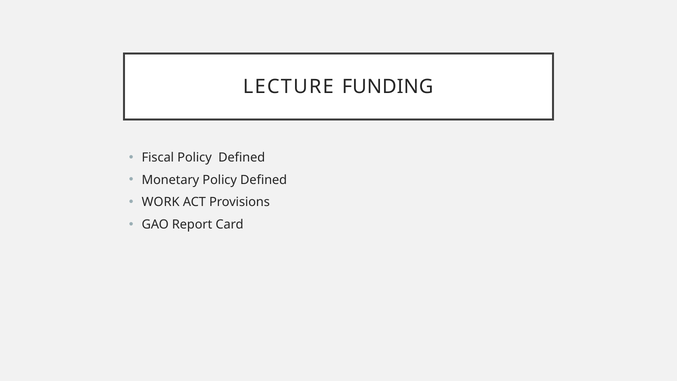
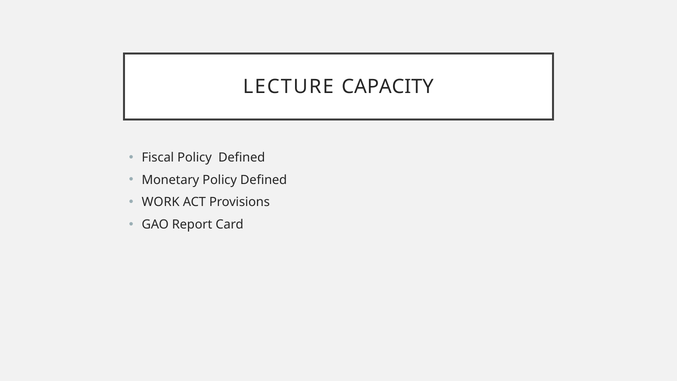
FUNDING: FUNDING -> CAPACITY
